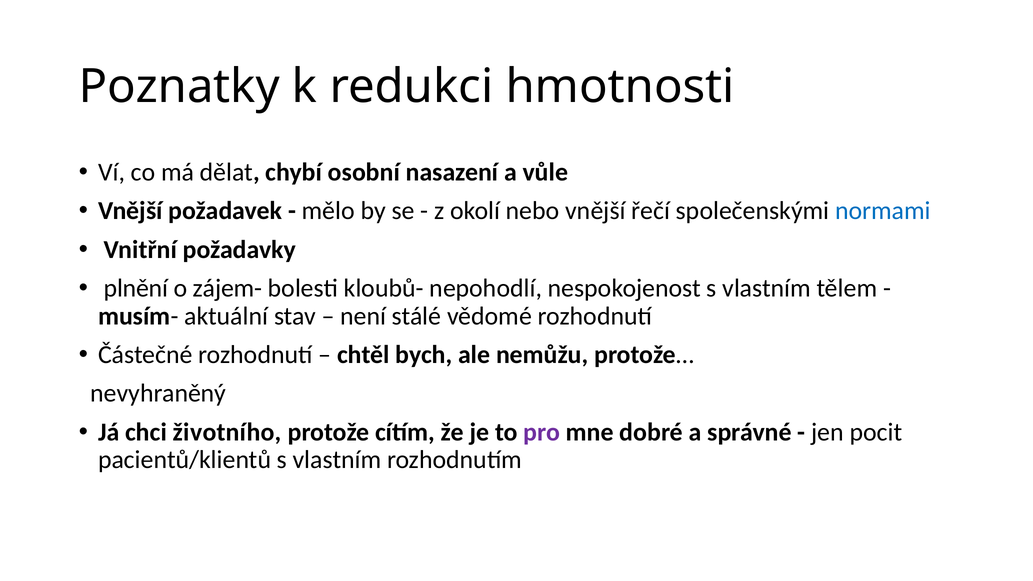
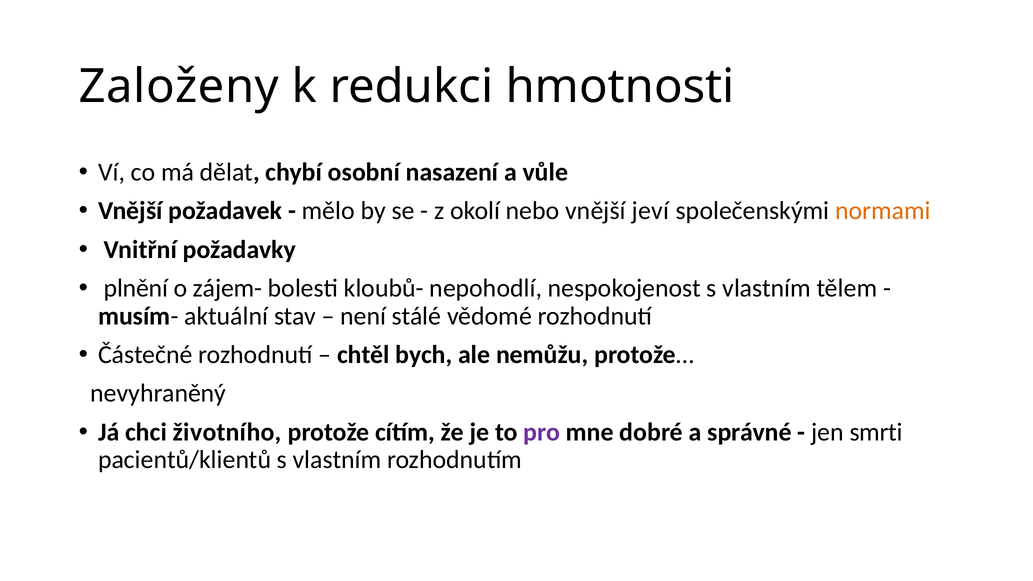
Poznatky: Poznatky -> Založeny
řečí: řečí -> jeví
normami colour: blue -> orange
pocit: pocit -> smrti
